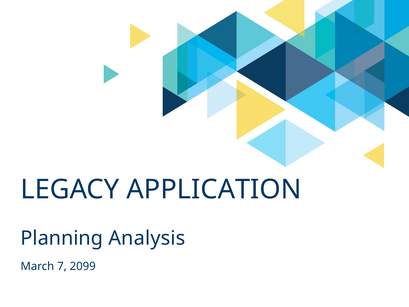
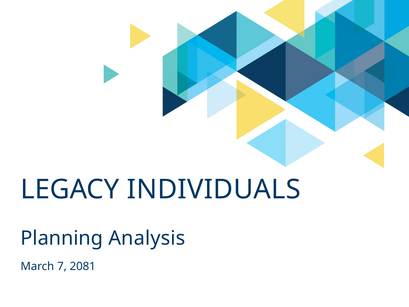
APPLICATION: APPLICATION -> INDIVIDUALS
2099: 2099 -> 2081
